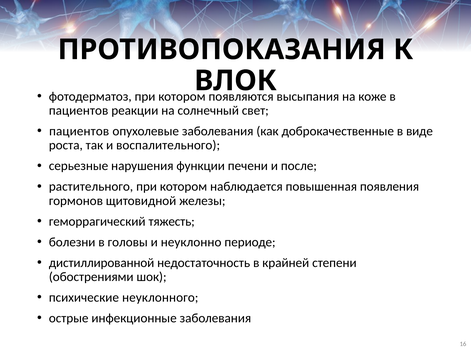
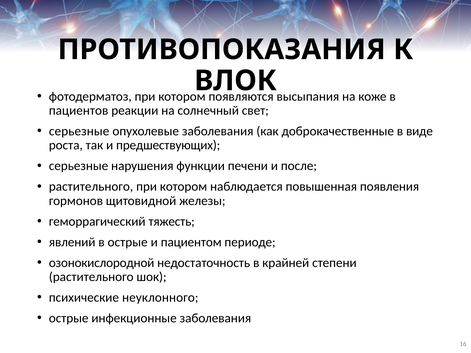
пациентов at (79, 131): пациентов -> серьезные
воспалительного: воспалительного -> предшествующих
болезни: болезни -> явлений
в головы: головы -> острые
неуклонно: неуклонно -> пациентом
дистиллированной: дистиллированной -> озонокислородной
обострениями at (91, 277): обострениями -> растительного
